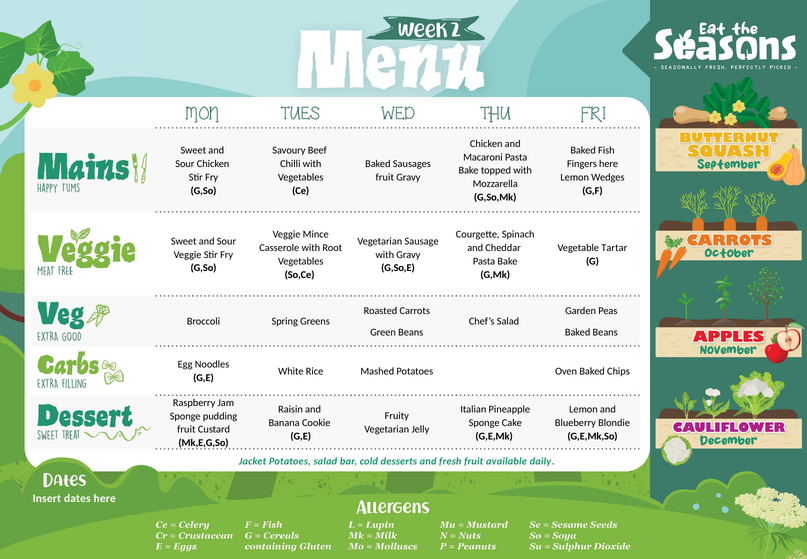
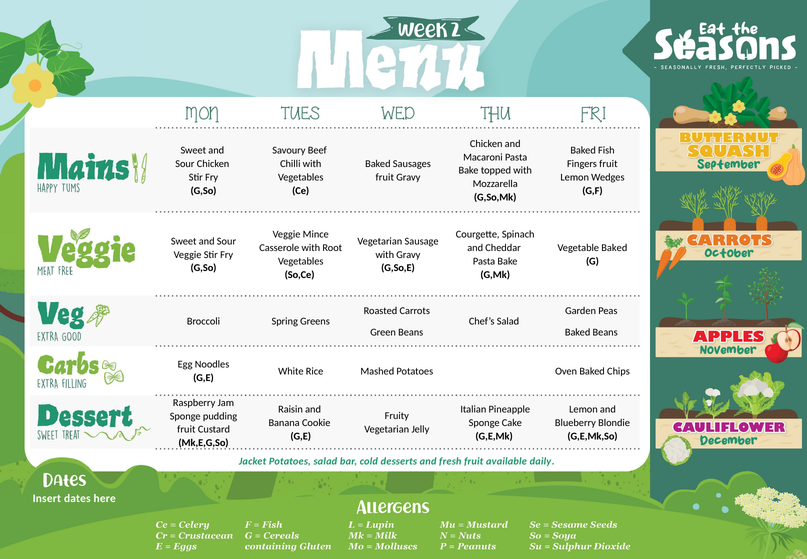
Fingers here: here -> fruit
Vegetable Tartar: Tartar -> Baked
